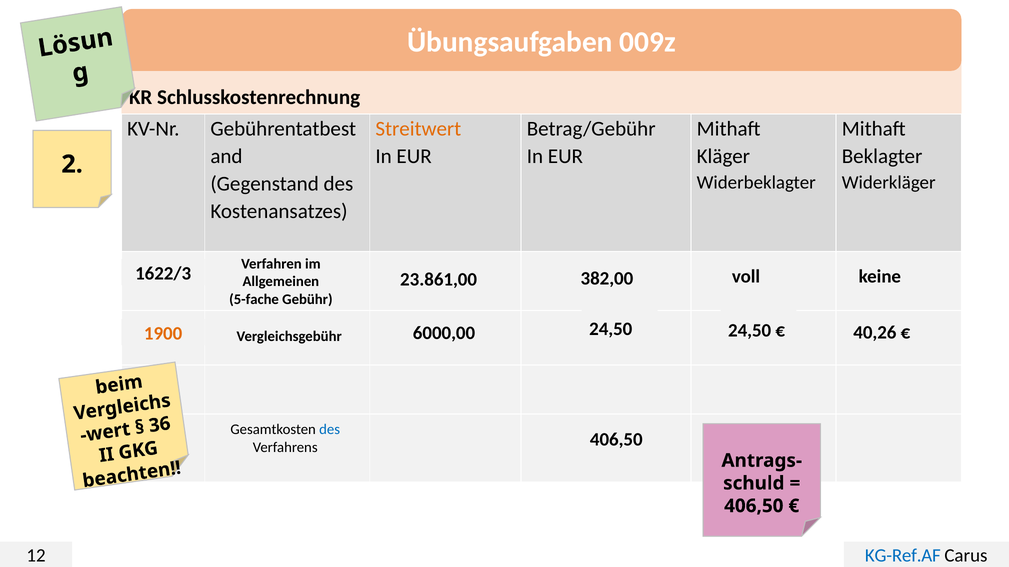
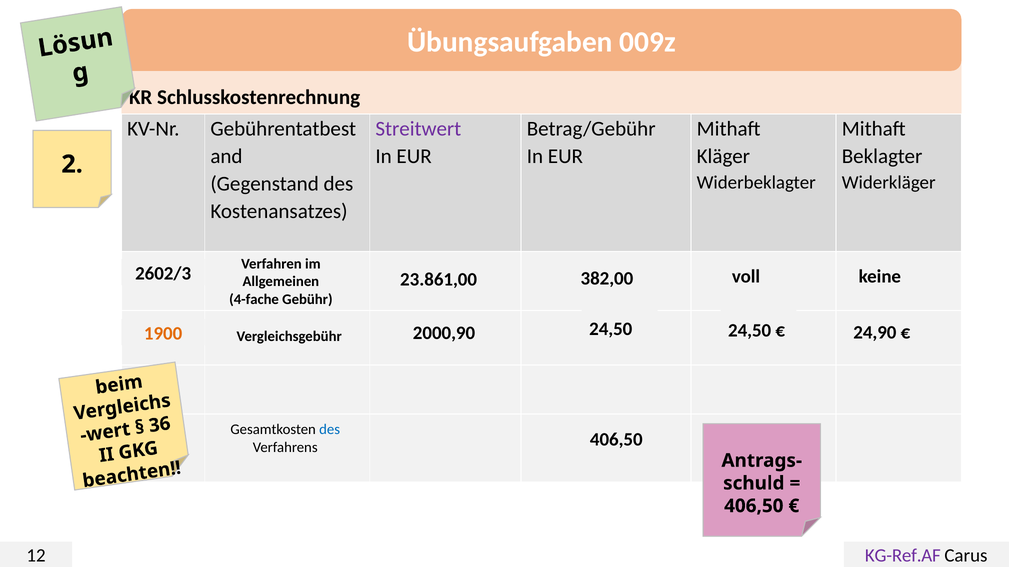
Streitwert colour: orange -> purple
1622/3: 1622/3 -> 2602/3
5-fache: 5-fache -> 4-fache
6000,00: 6000,00 -> 2000,90
40,26: 40,26 -> 24,90
KG-Ref.AF colour: blue -> purple
